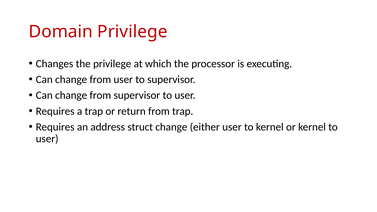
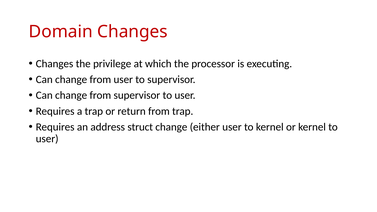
Domain Privilege: Privilege -> Changes
